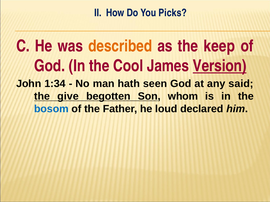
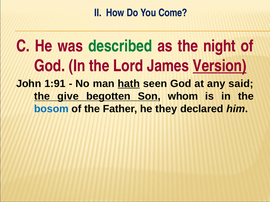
Picks: Picks -> Come
described colour: orange -> green
keep: keep -> night
Cool: Cool -> Lord
1:34: 1:34 -> 1:91
hath underline: none -> present
loud: loud -> they
